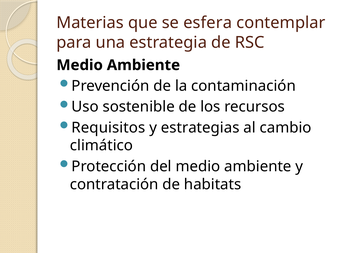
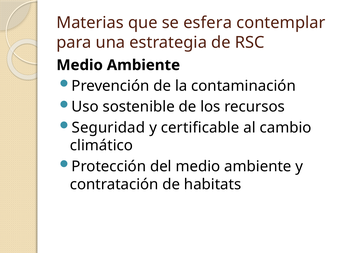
Requisitos: Requisitos -> Seguridad
estrategias: estrategias -> certificable
